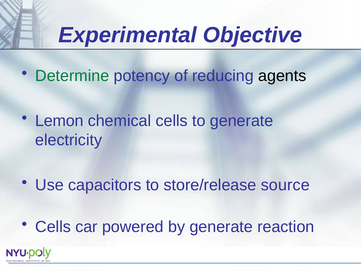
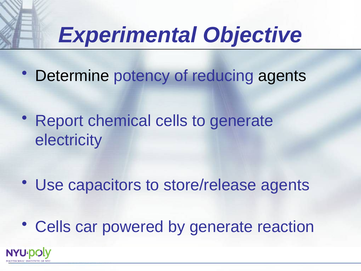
Determine colour: green -> black
Lemon: Lemon -> Report
store/release source: source -> agents
